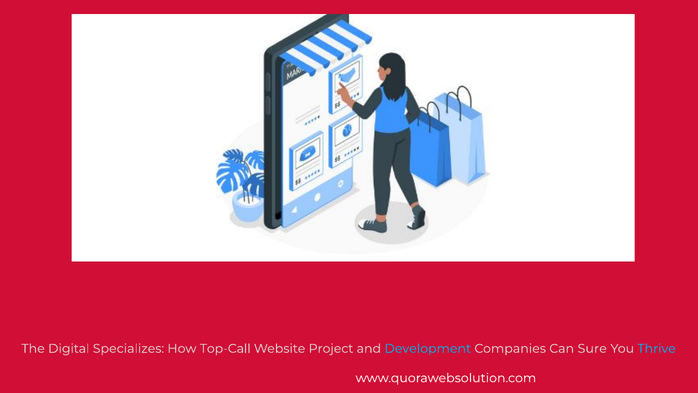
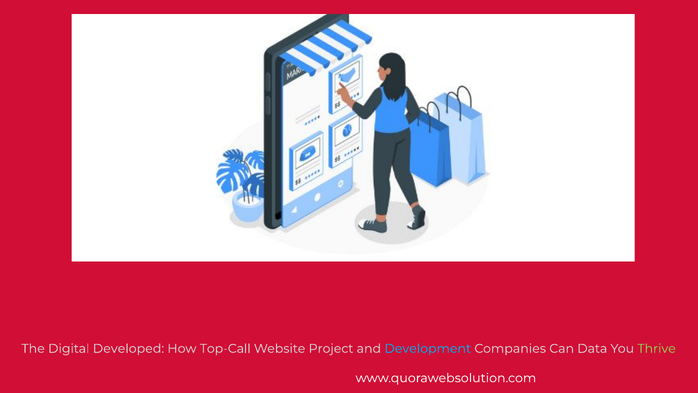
Specializes: Specializes -> Developed
Sure: Sure -> Data
Thrive colour: light blue -> light green
